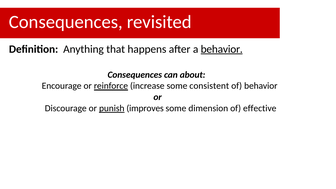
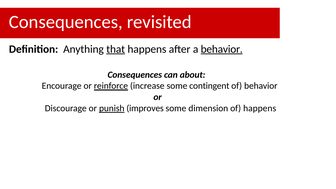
that underline: none -> present
consistent: consistent -> contingent
of effective: effective -> happens
